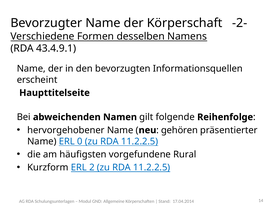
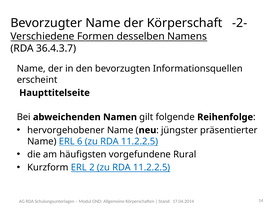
43.4.9.1: 43.4.9.1 -> 36.4.3.7
gehören: gehören -> jüngster
0: 0 -> 6
